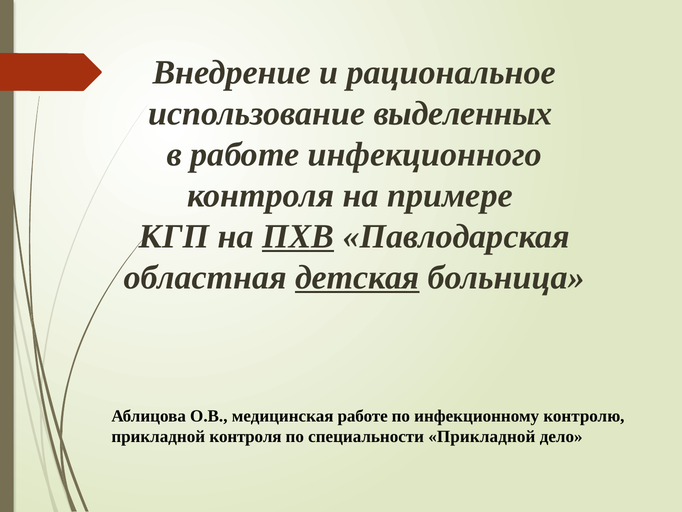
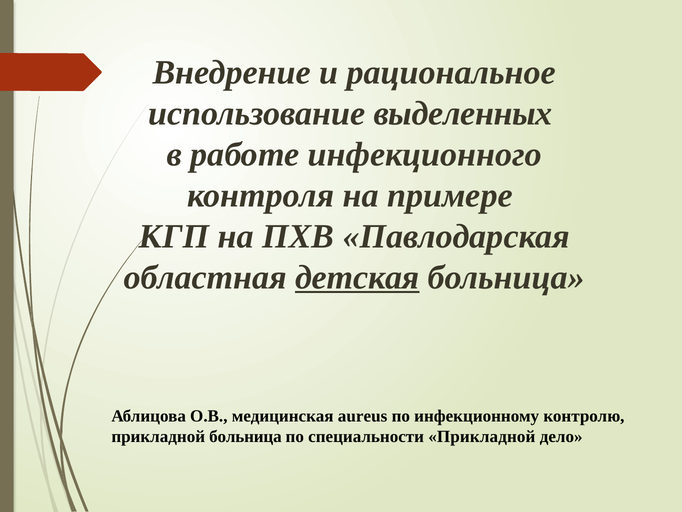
ПХВ underline: present -> none
медицинская работе: работе -> aureus
прикладной контроля: контроля -> больница
